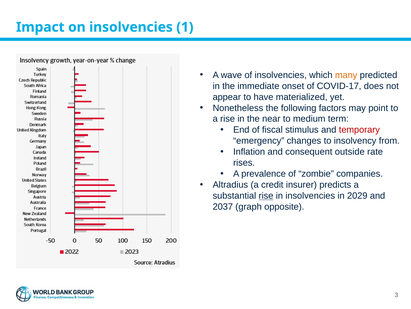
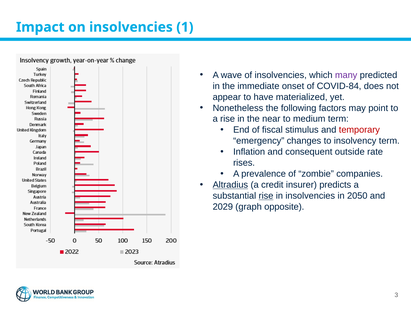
many colour: orange -> purple
COVID-17: COVID-17 -> COVID-84
insolvency from: from -> term
Altradius underline: none -> present
2029: 2029 -> 2050
2037: 2037 -> 2029
